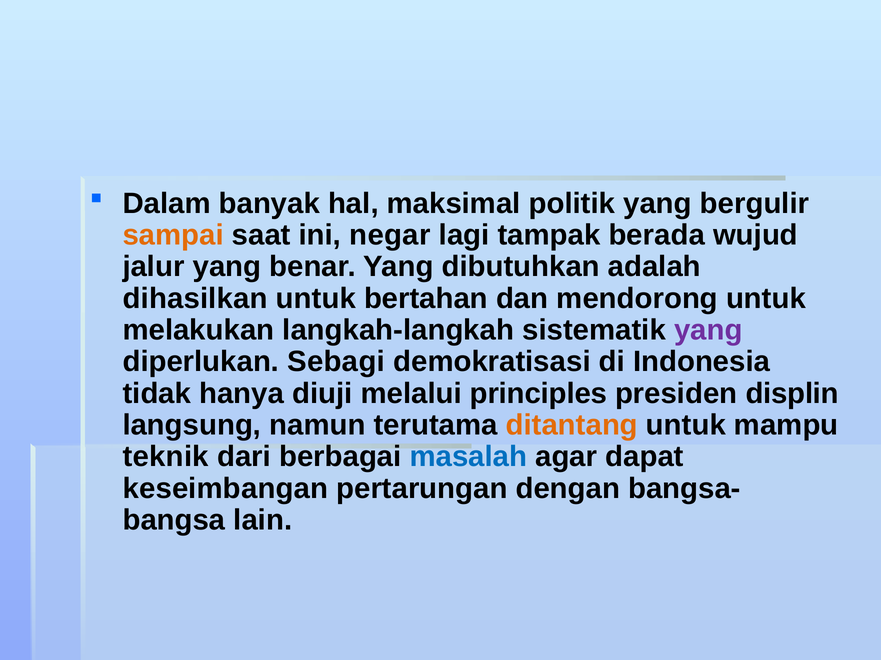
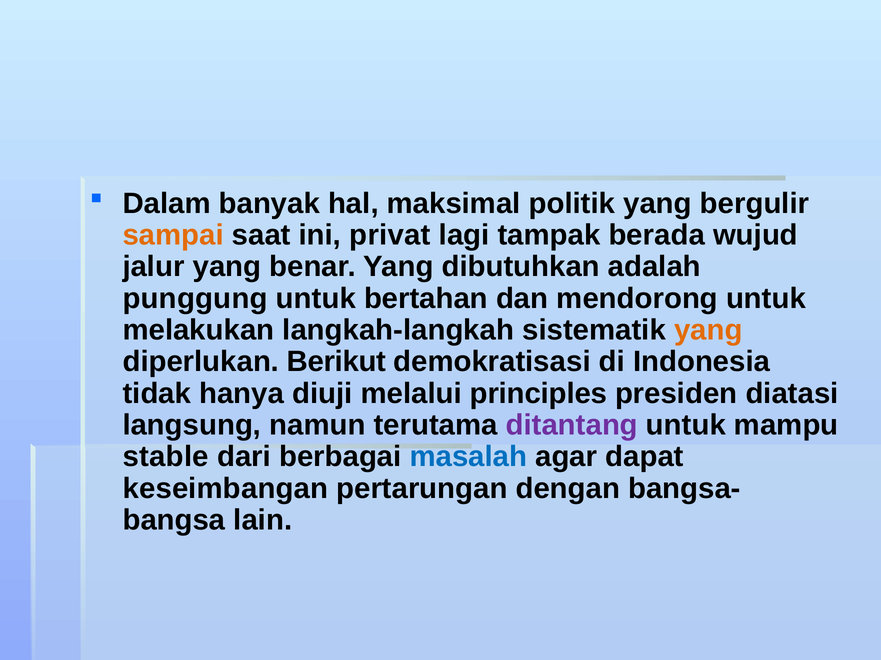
negar: negar -> privat
dihasilkan: dihasilkan -> punggung
yang at (708, 330) colour: purple -> orange
Sebagi: Sebagi -> Berikut
displin: displin -> diatasi
ditantang colour: orange -> purple
teknik: teknik -> stable
